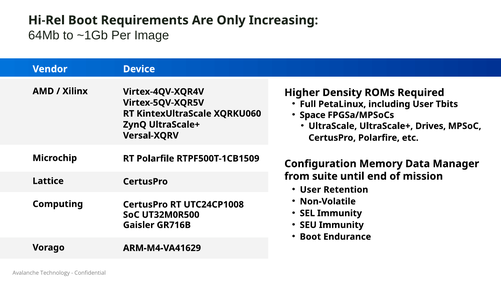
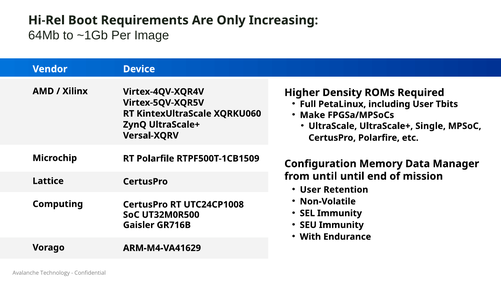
Space: Space -> Make
Drives: Drives -> Single
from suite: suite -> until
Boot at (310, 237): Boot -> With
